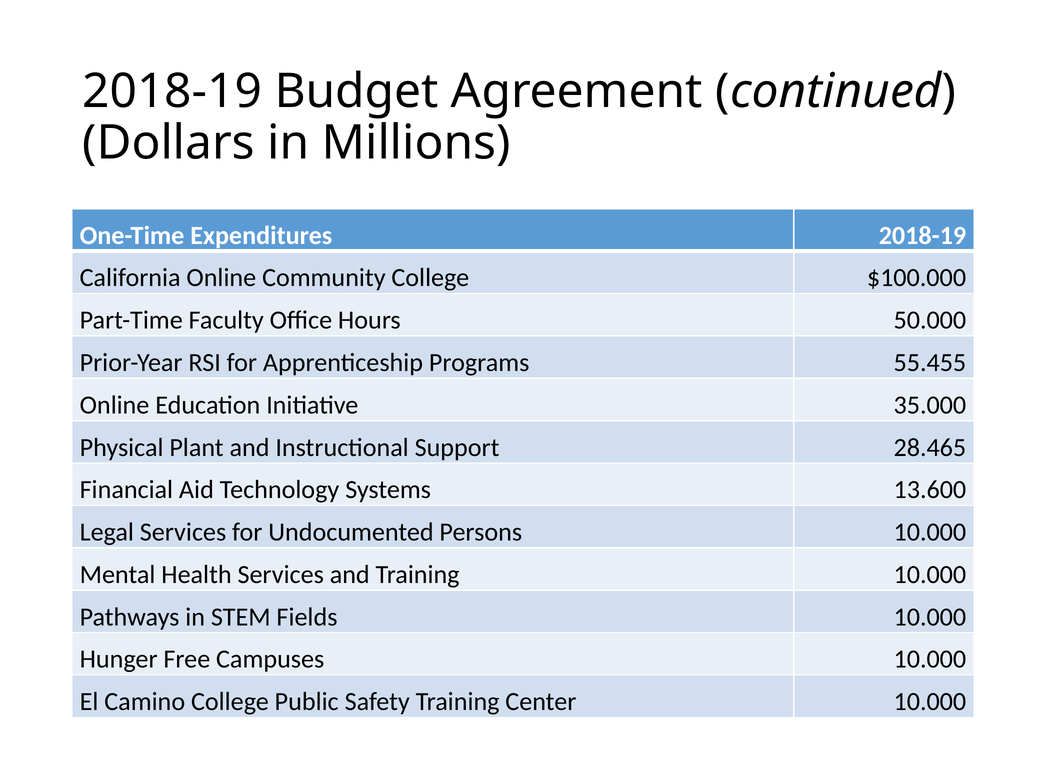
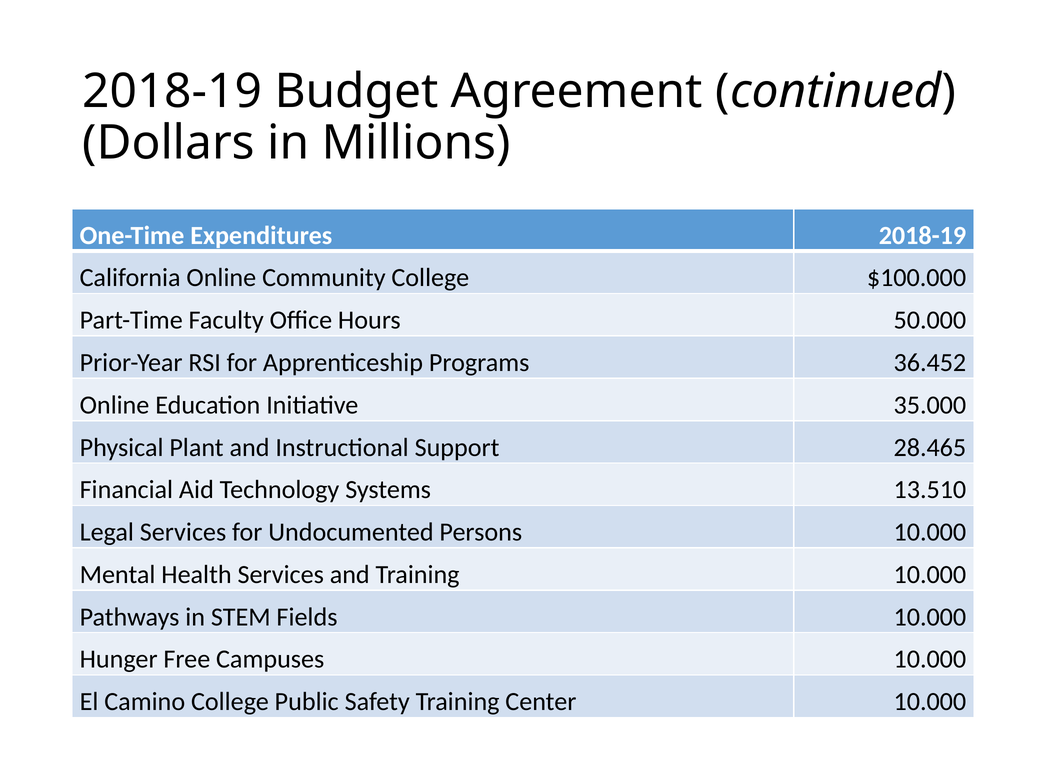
55.455: 55.455 -> 36.452
13.600: 13.600 -> 13.510
